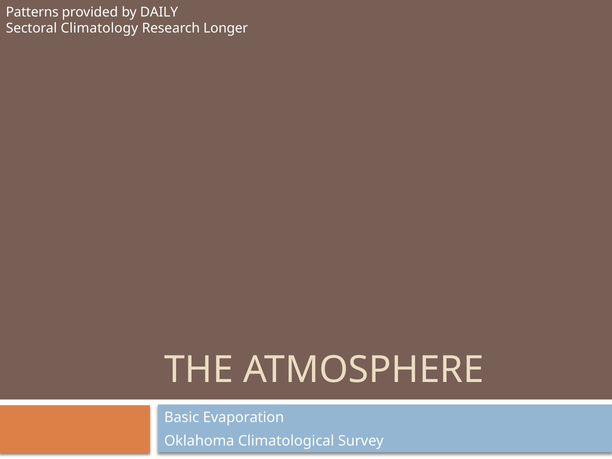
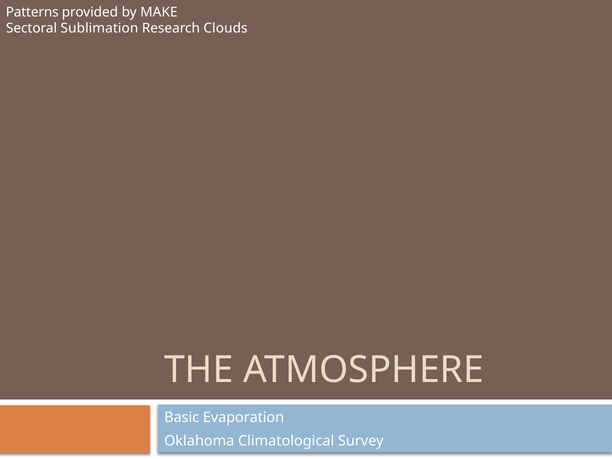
DAILY: DAILY -> MAKE
Climatology: Climatology -> Sublimation
Longer: Longer -> Clouds
